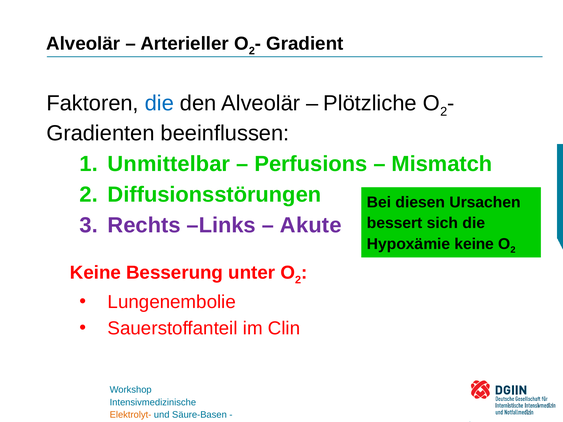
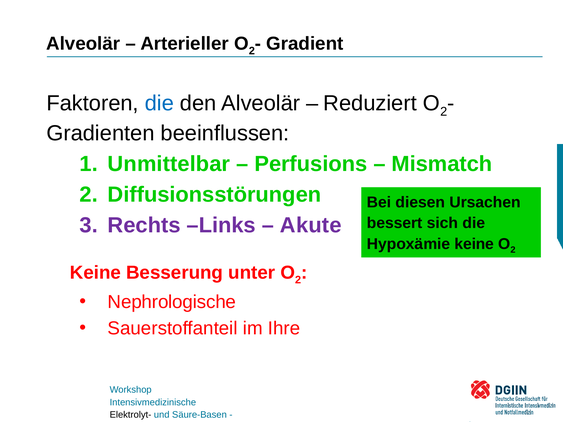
Plötzliche: Plötzliche -> Reduziert
Lungenembolie: Lungenembolie -> Nephrologische
Clin: Clin -> Ihre
Elektrolyt- colour: orange -> black
